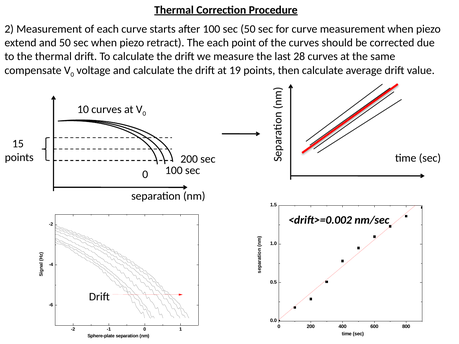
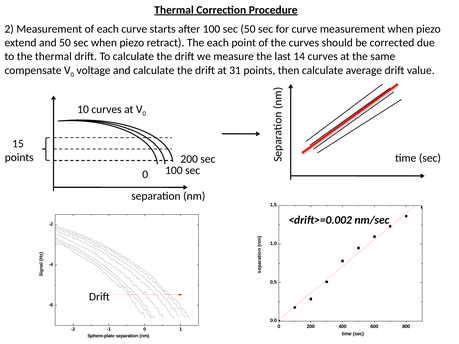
28: 28 -> 14
19: 19 -> 31
